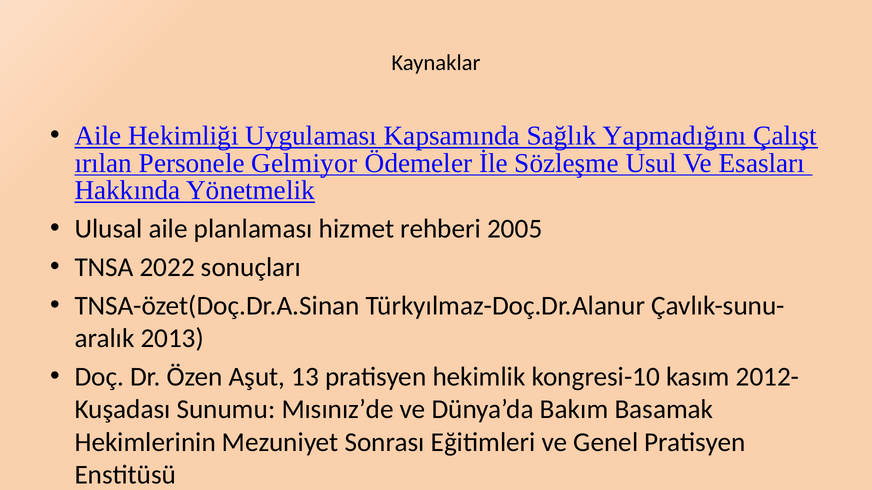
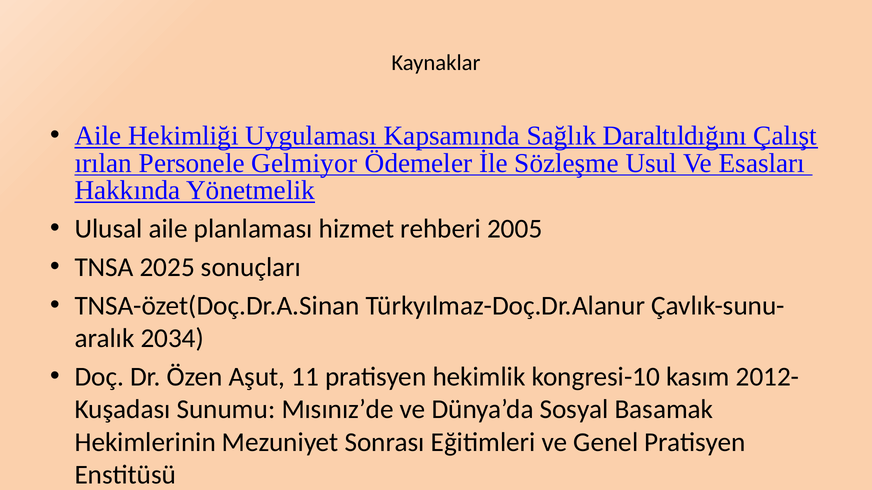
Yapmadığını: Yapmadığını -> Daraltıldığını
2022: 2022 -> 2025
2013: 2013 -> 2034
13: 13 -> 11
Bakım: Bakım -> Sosyal
